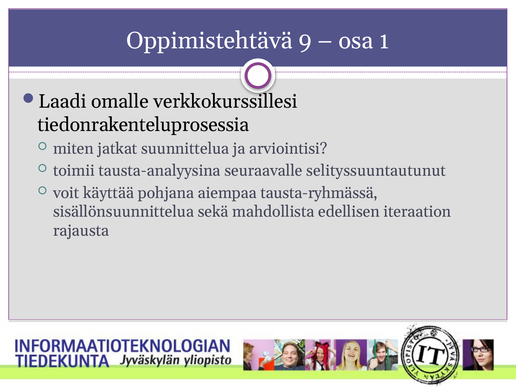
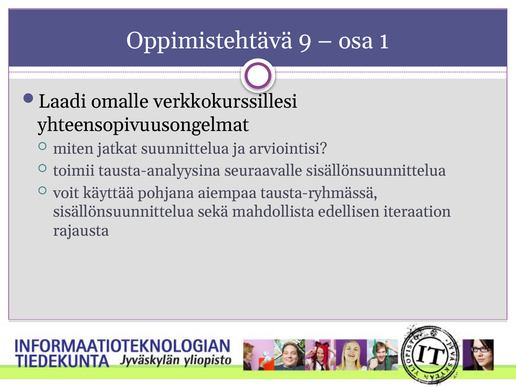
tiedonrakenteluprosessia: tiedonrakenteluprosessia -> yhteensopivuusongelmat
seuraavalle selityssuuntautunut: selityssuuntautunut -> sisällönsuunnittelua
